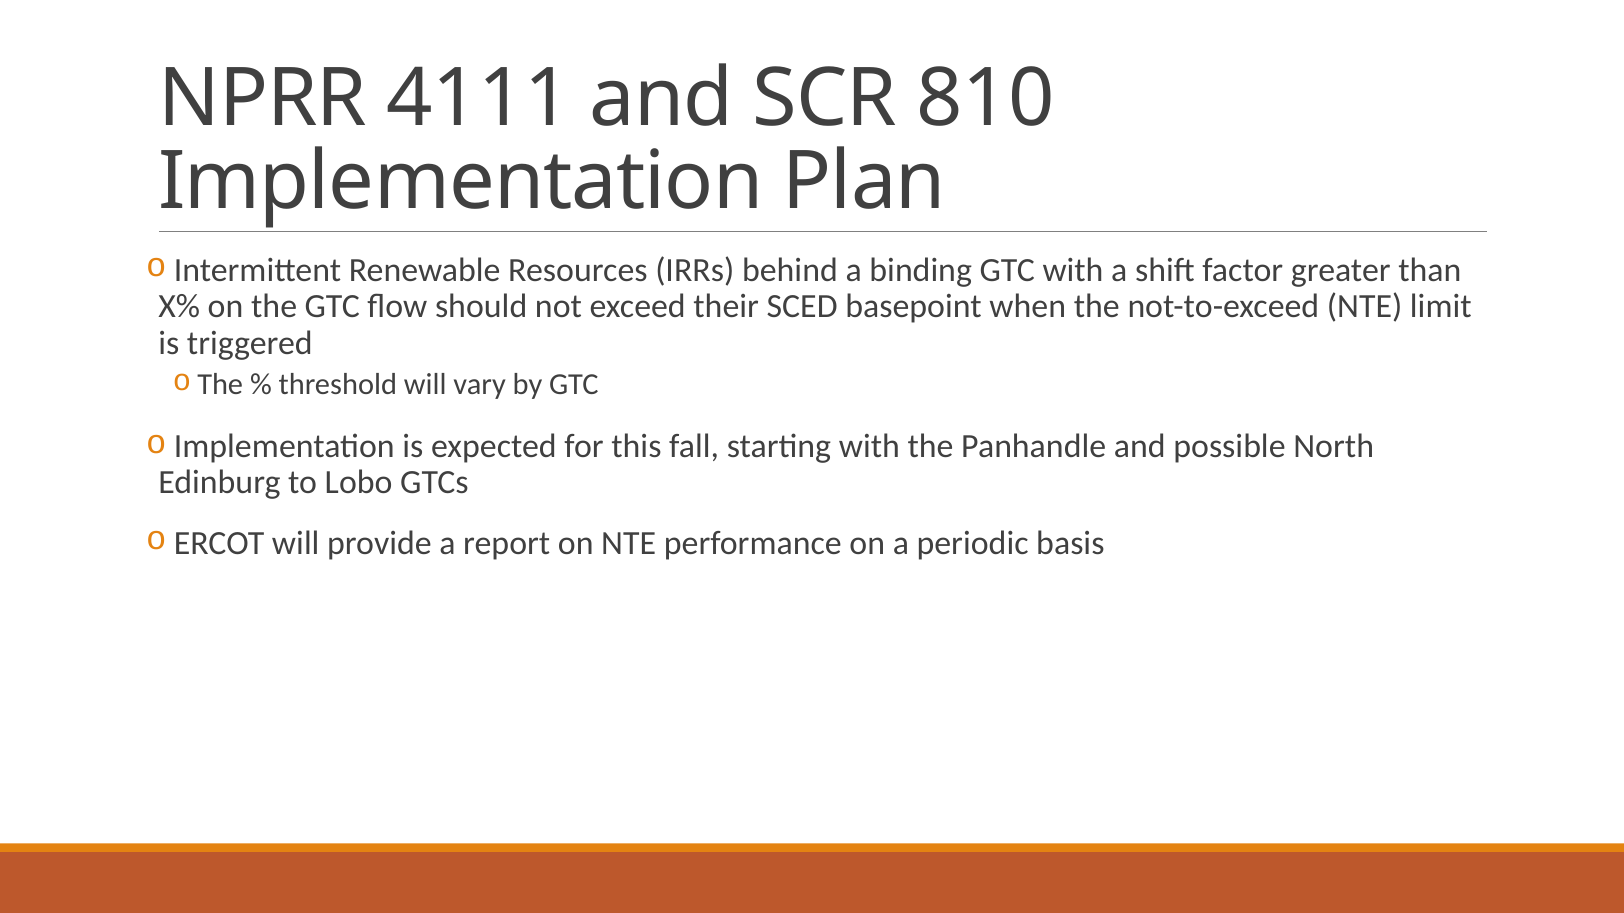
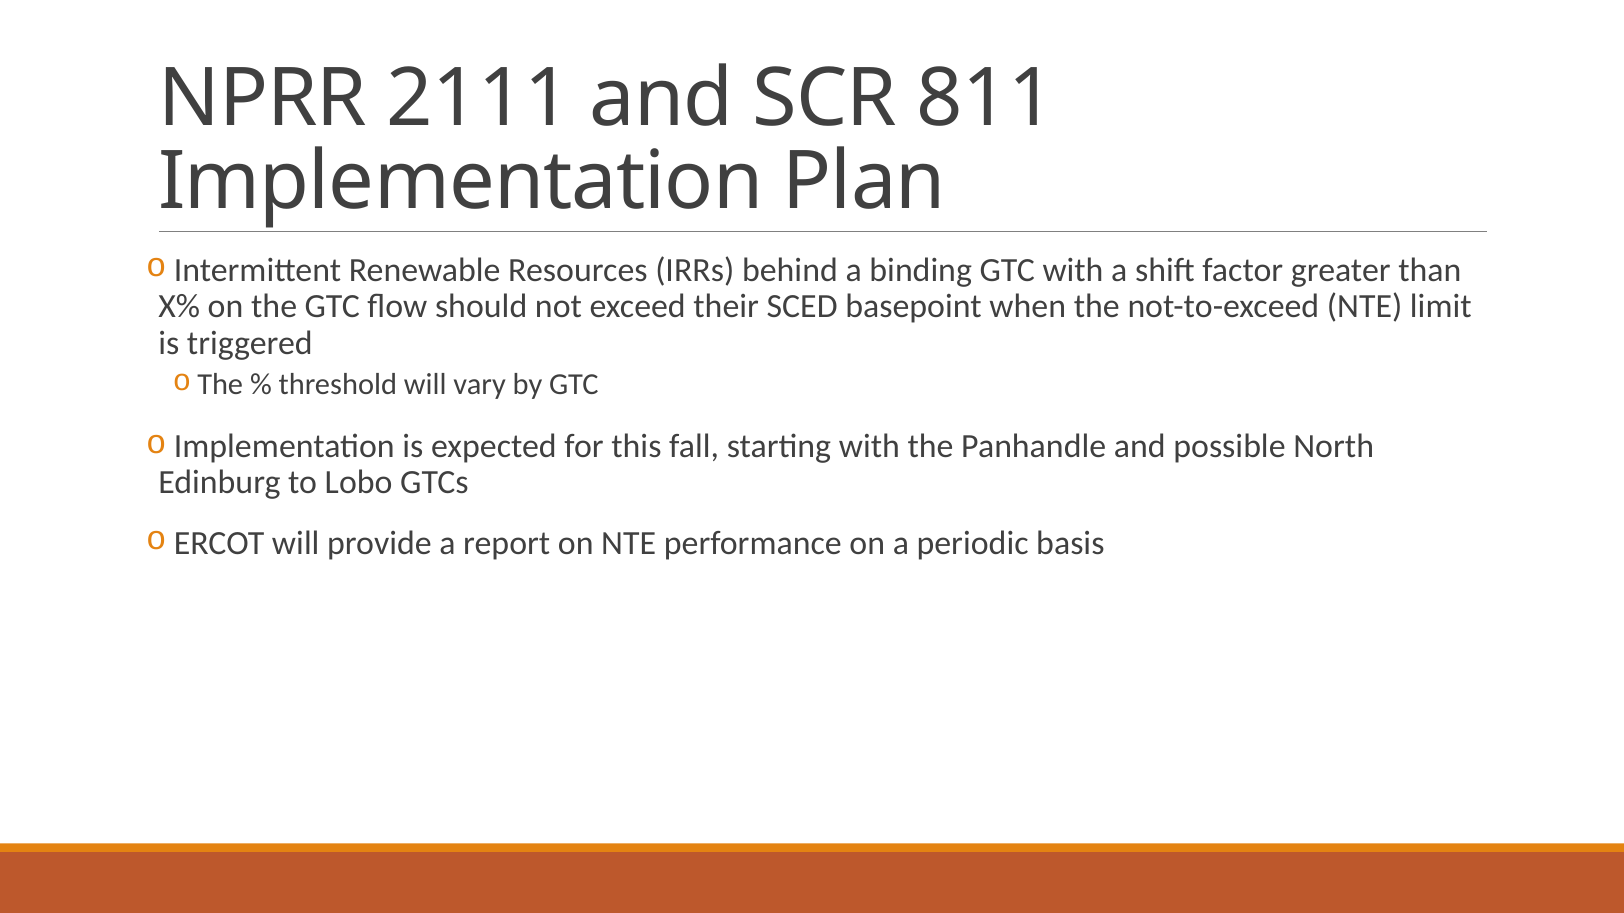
4111: 4111 -> 2111
810: 810 -> 811
